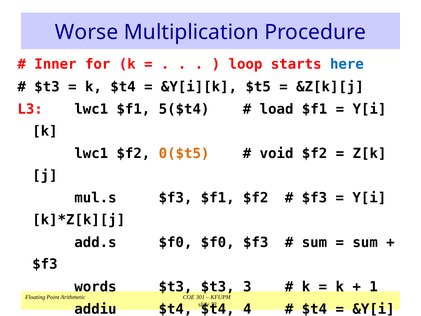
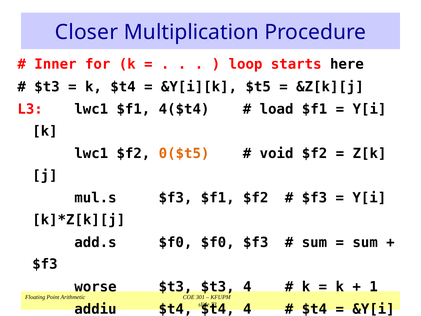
Worse: Worse -> Closer
here colour: blue -> black
5($t4: 5($t4 -> 4($t4
words: words -> worse
$t3 3: 3 -> 4
